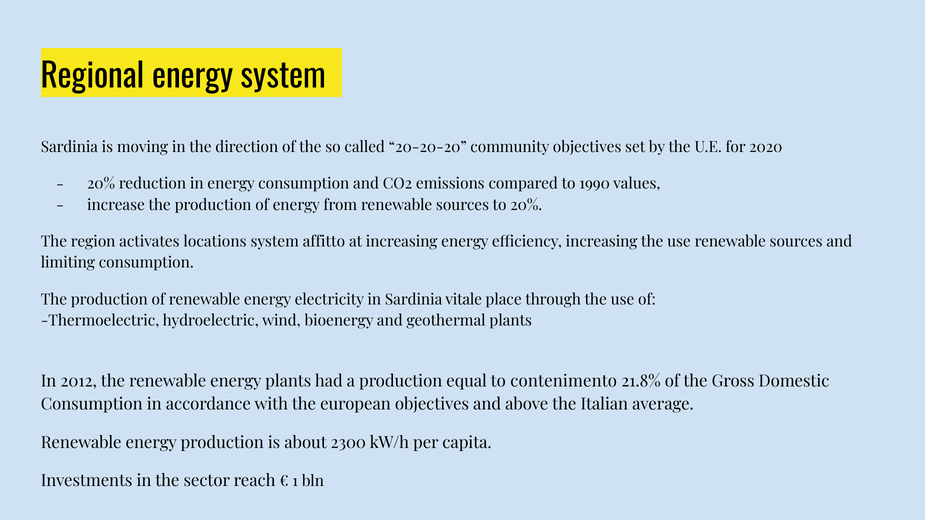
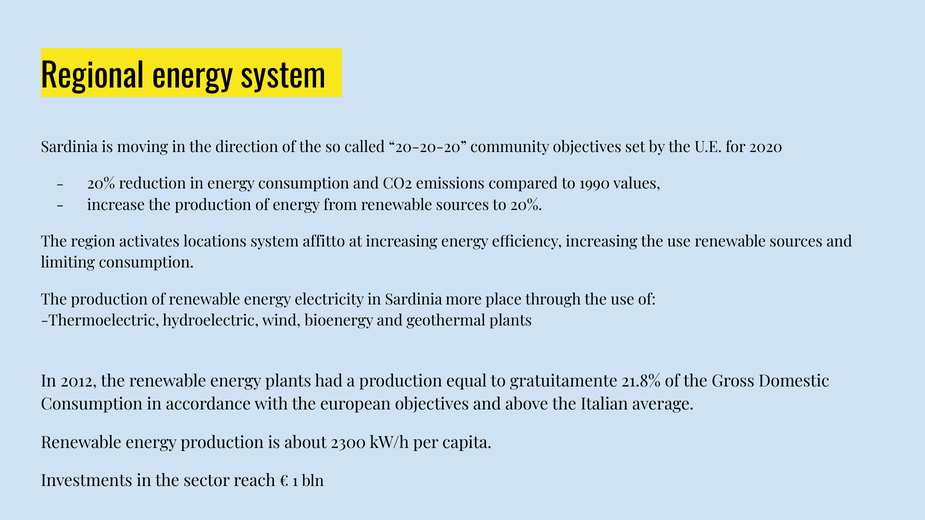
vitale: vitale -> more
contenimento: contenimento -> gratuitamente
